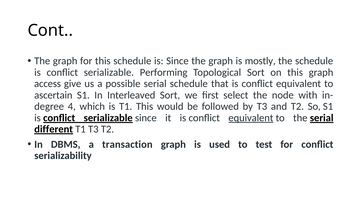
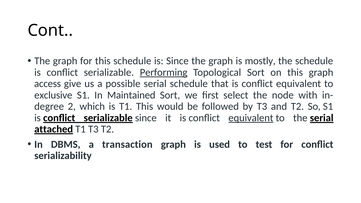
Performing underline: none -> present
ascertain: ascertain -> exclusive
Interleaved: Interleaved -> Maintained
4: 4 -> 2
different: different -> attached
